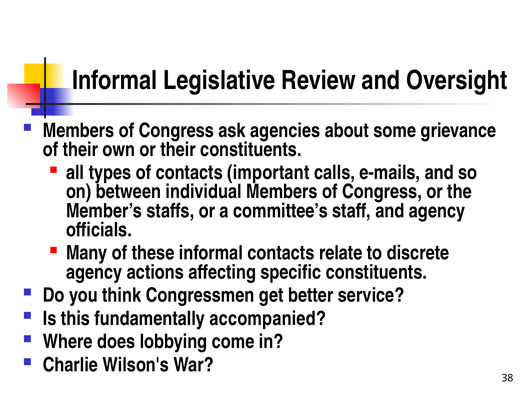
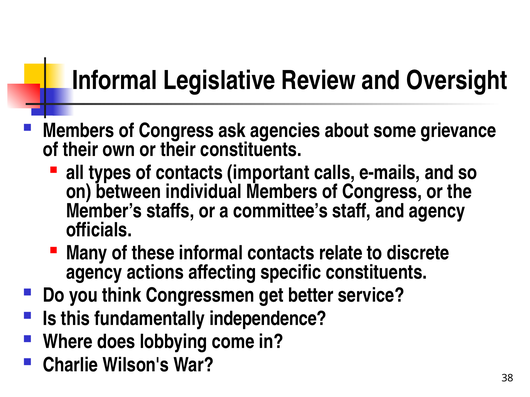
accompanied: accompanied -> independence
